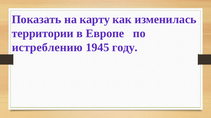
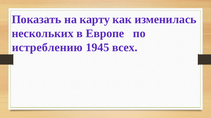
территории: территории -> нескольких
году: году -> всех
